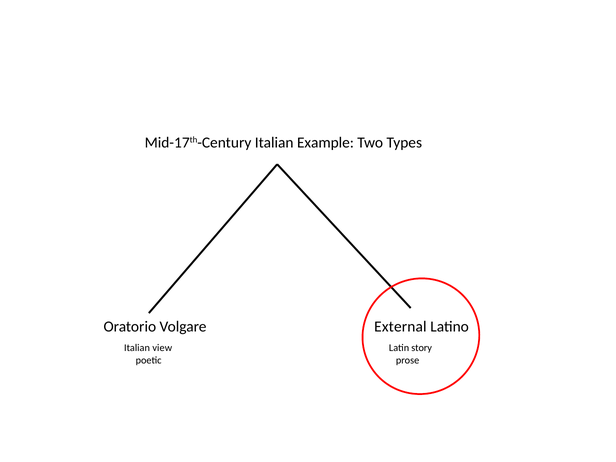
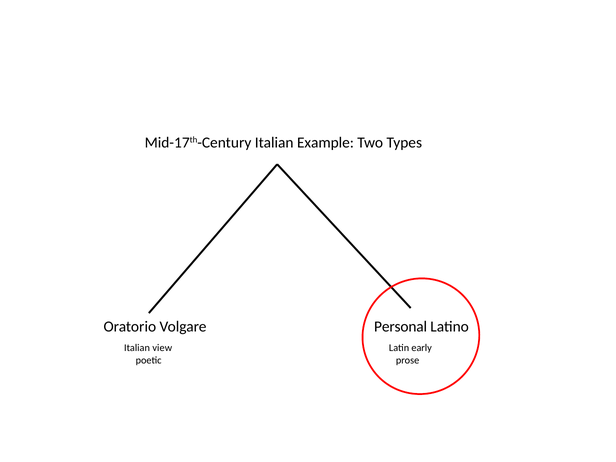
External: External -> Personal
story: story -> early
